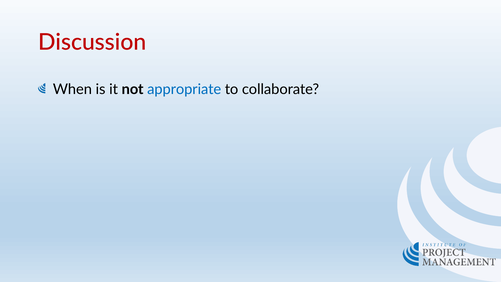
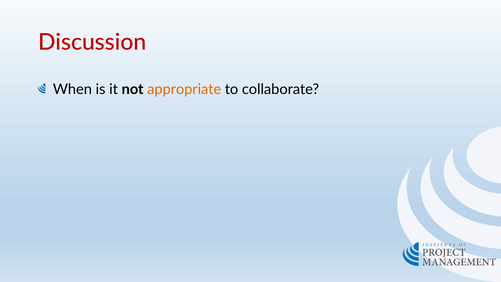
appropriate colour: blue -> orange
